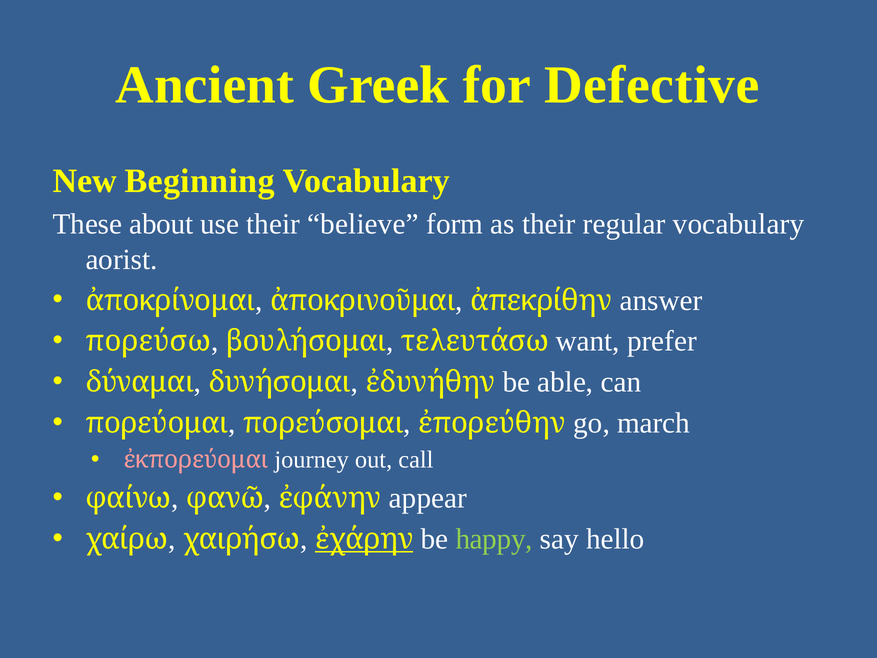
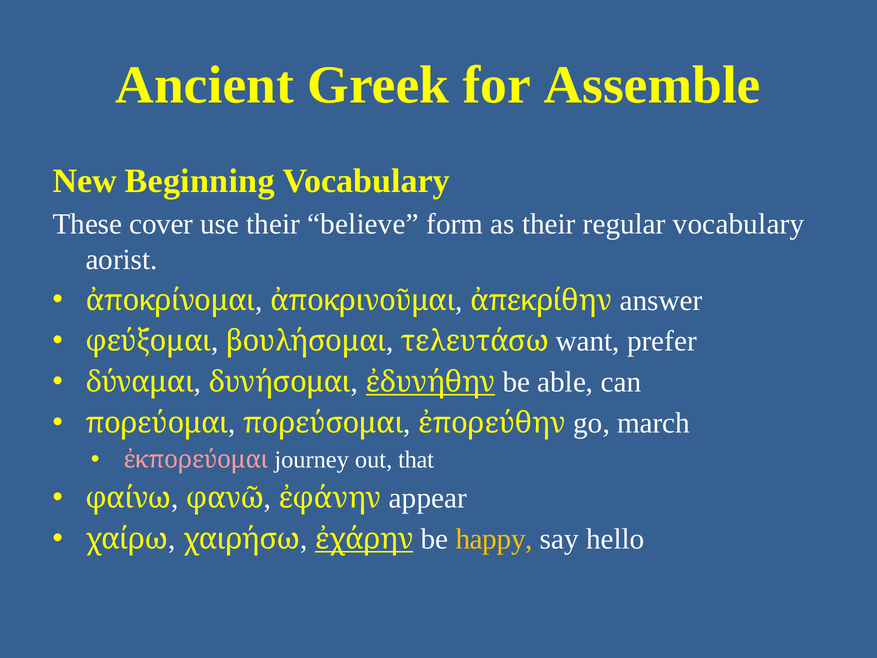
Defective: Defective -> Assemble
about: about -> cover
πορεύσω: πορεύσω -> φεύξομαι
ἐδυνήθην underline: none -> present
call: call -> that
happy colour: light green -> yellow
